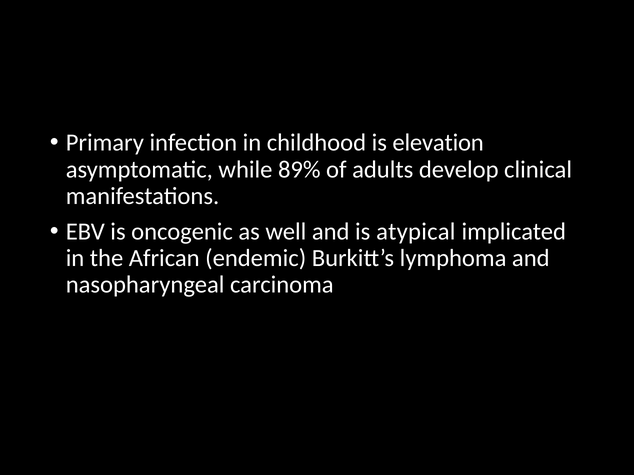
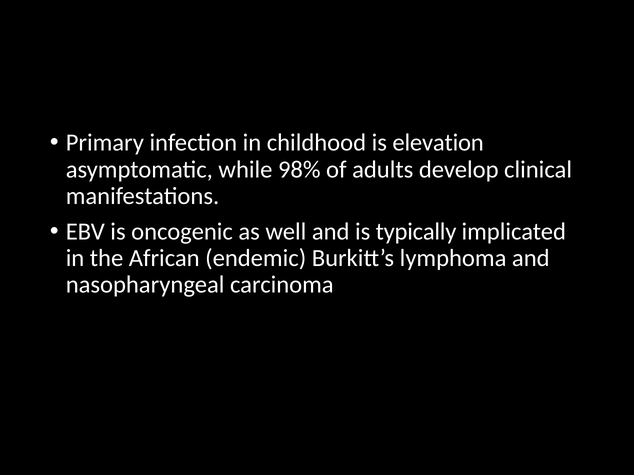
89%: 89% -> 98%
atypical: atypical -> typically
